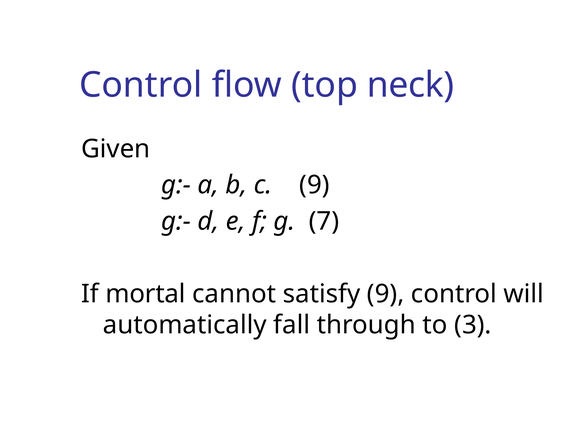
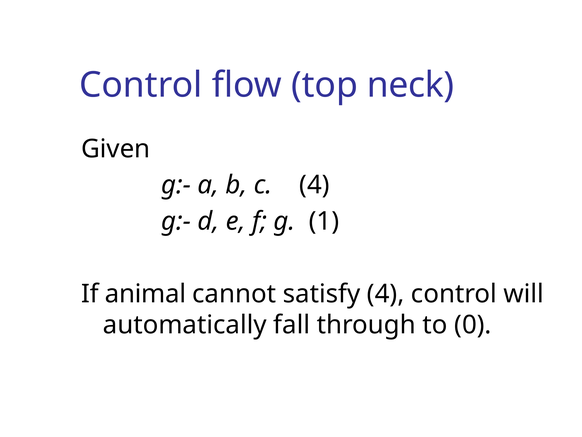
c 9: 9 -> 4
7: 7 -> 1
mortal: mortal -> animal
satisfy 9: 9 -> 4
3: 3 -> 0
